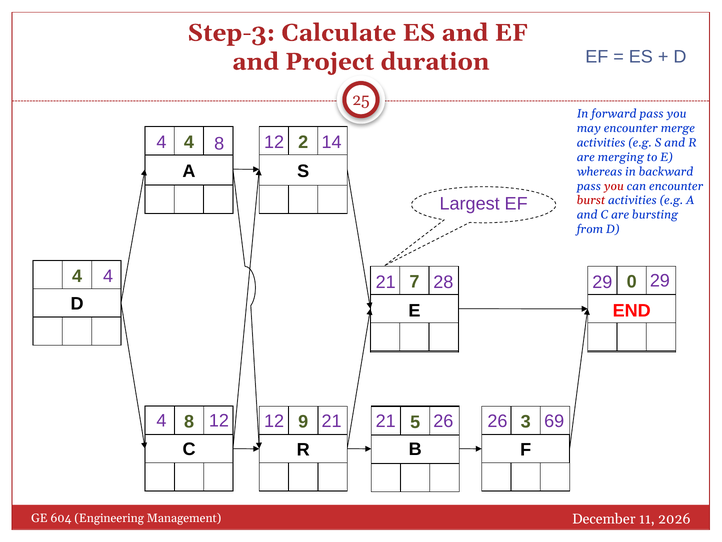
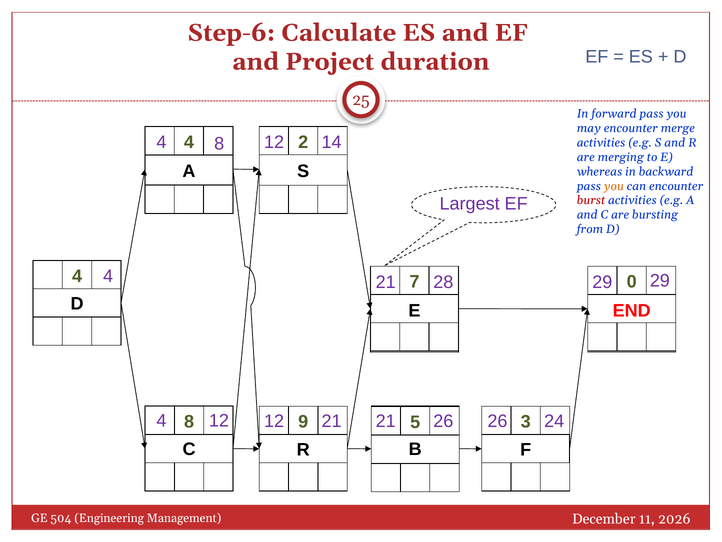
Step-3: Step-3 -> Step-6
you at (614, 186) colour: red -> orange
69: 69 -> 24
604: 604 -> 504
